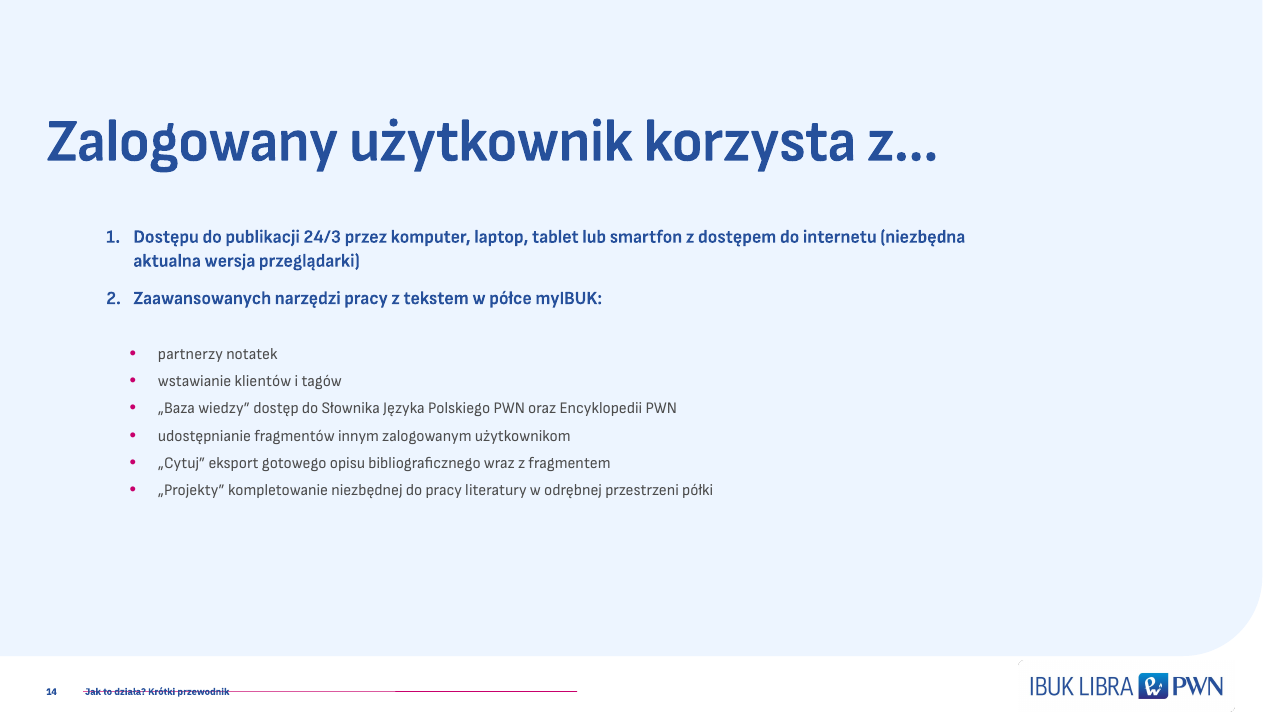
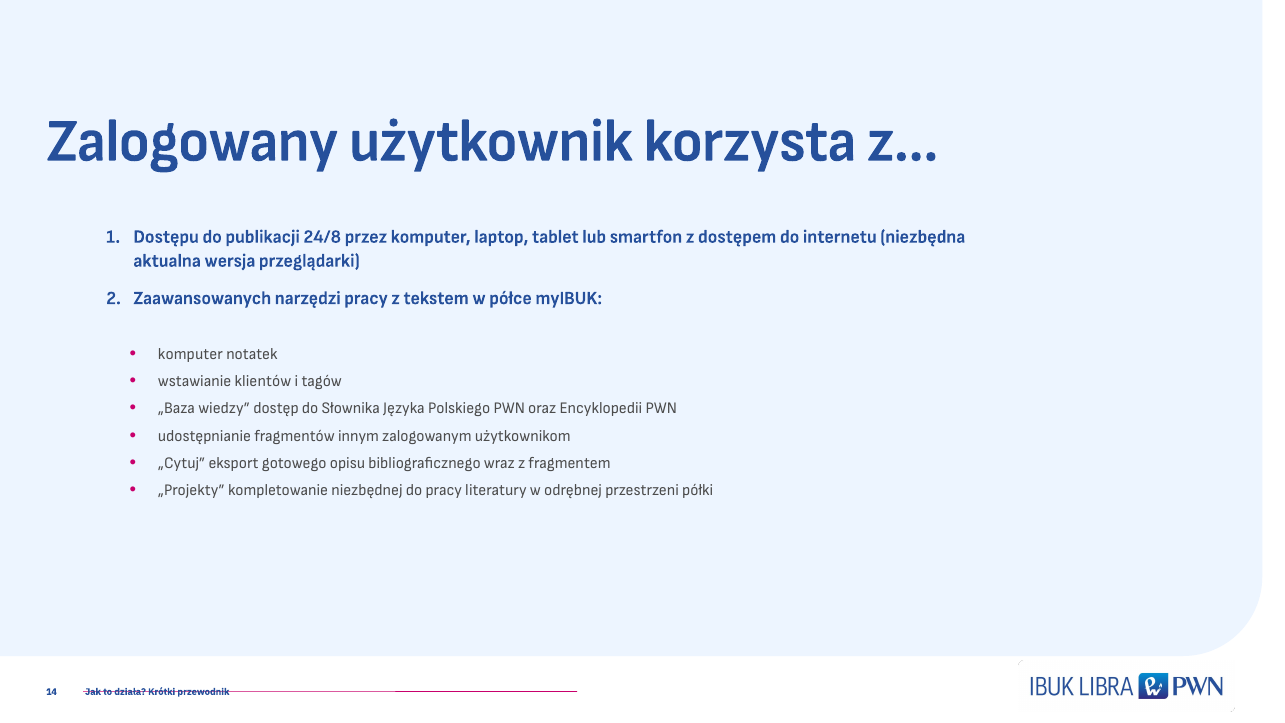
24/3: 24/3 -> 24/8
partnerzy at (190, 354): partnerzy -> komputer
